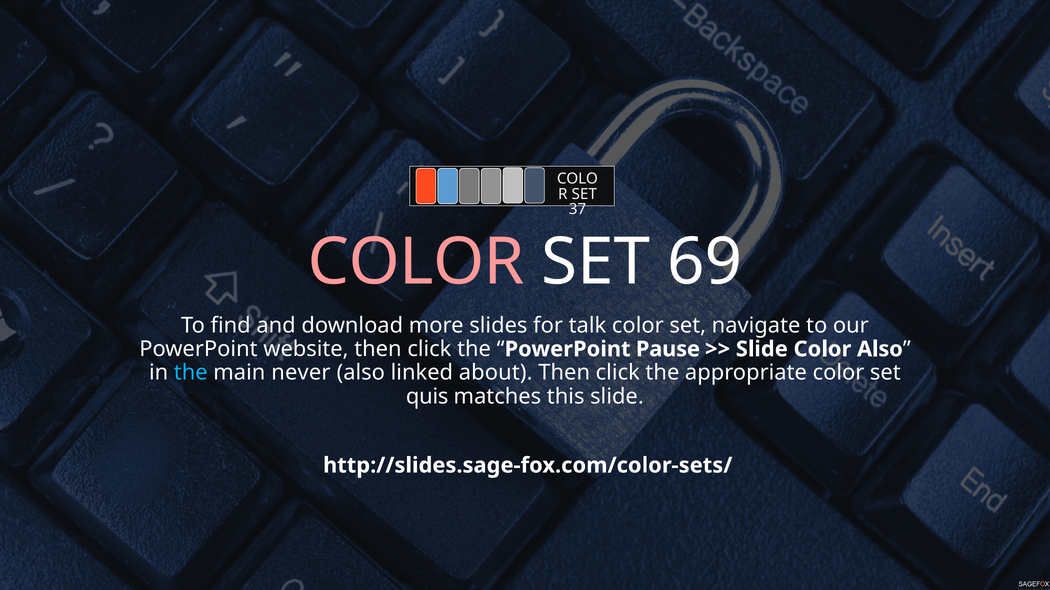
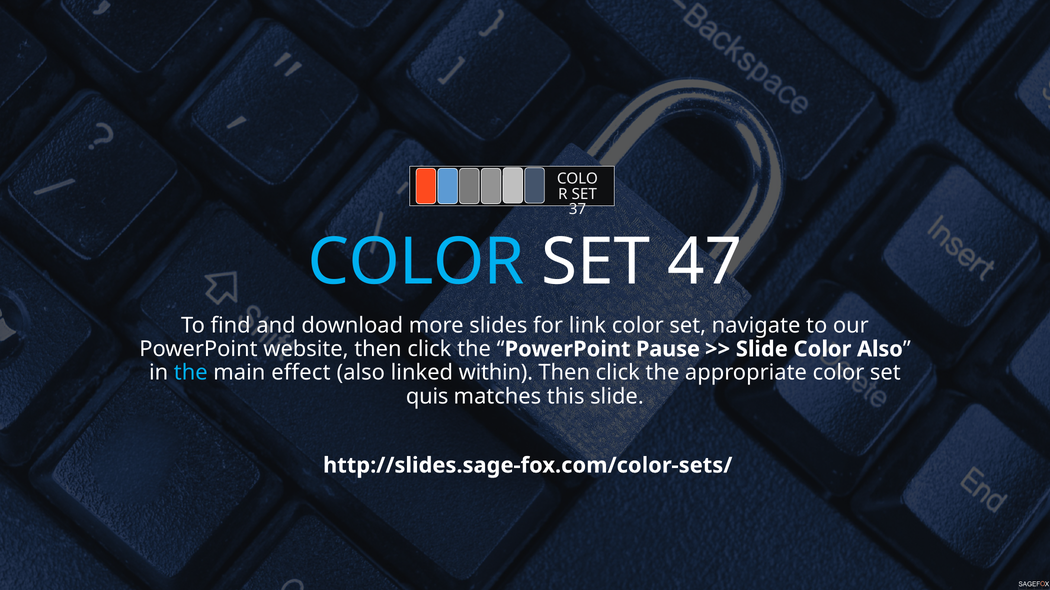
COLOR at (416, 262) colour: pink -> light blue
69: 69 -> 47
talk: talk -> link
never: never -> effect
about: about -> within
